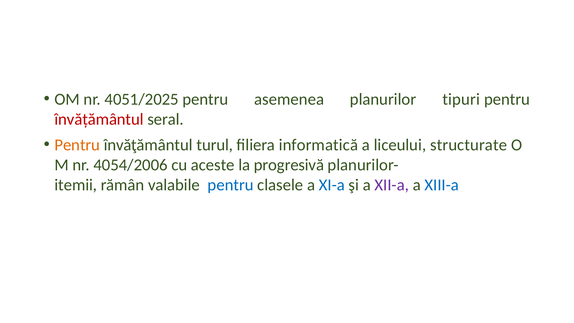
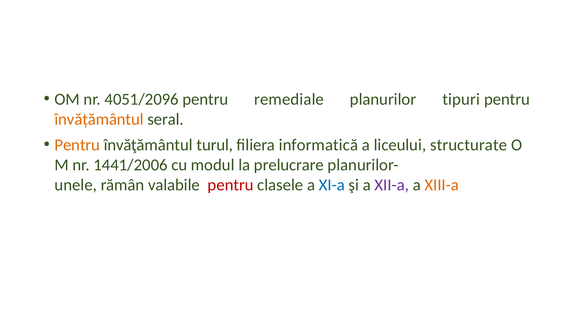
4051/2025: 4051/2025 -> 4051/2096
asemenea: asemenea -> remediale
învățământul colour: red -> orange
4054/2006: 4054/2006 -> 1441/2006
aceste: aceste -> modul
progresivă: progresivă -> prelucrare
itemii: itemii -> unele
pentru at (231, 185) colour: blue -> red
XIII-a colour: blue -> orange
